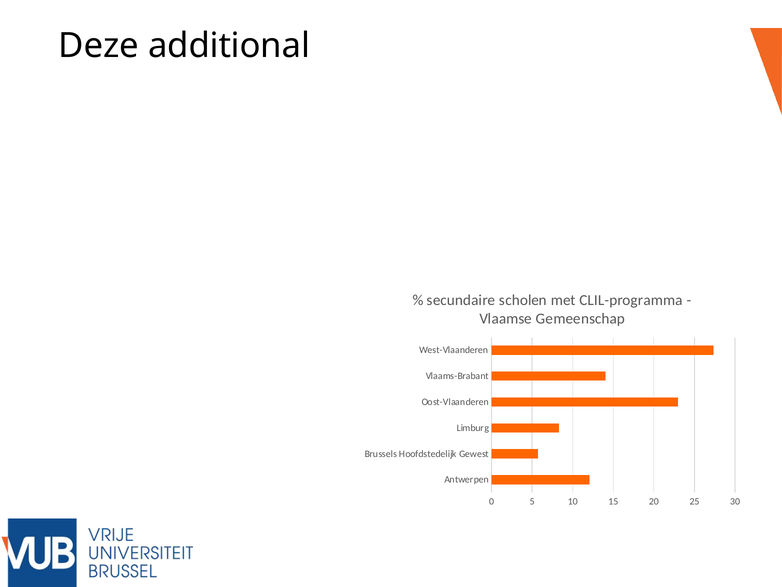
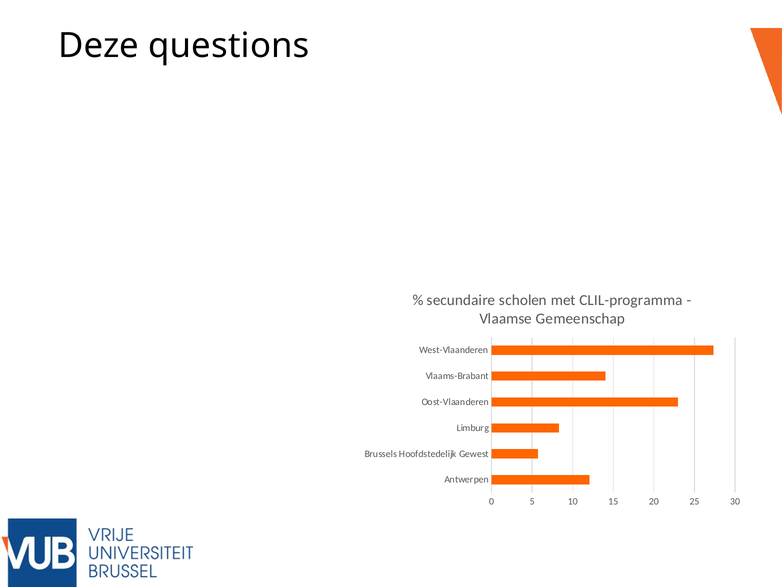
additional: additional -> questions
